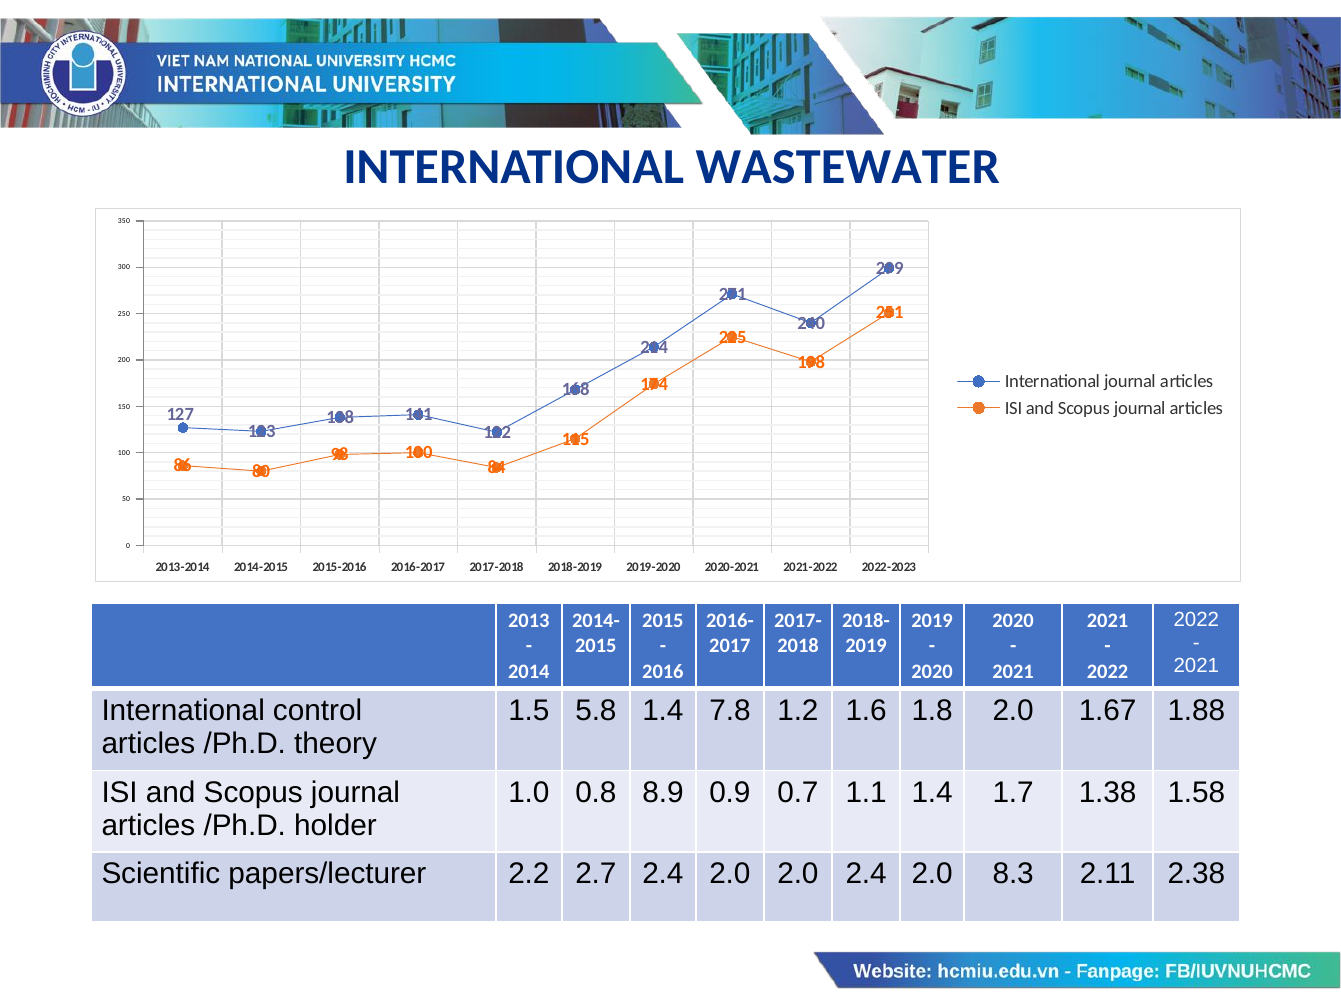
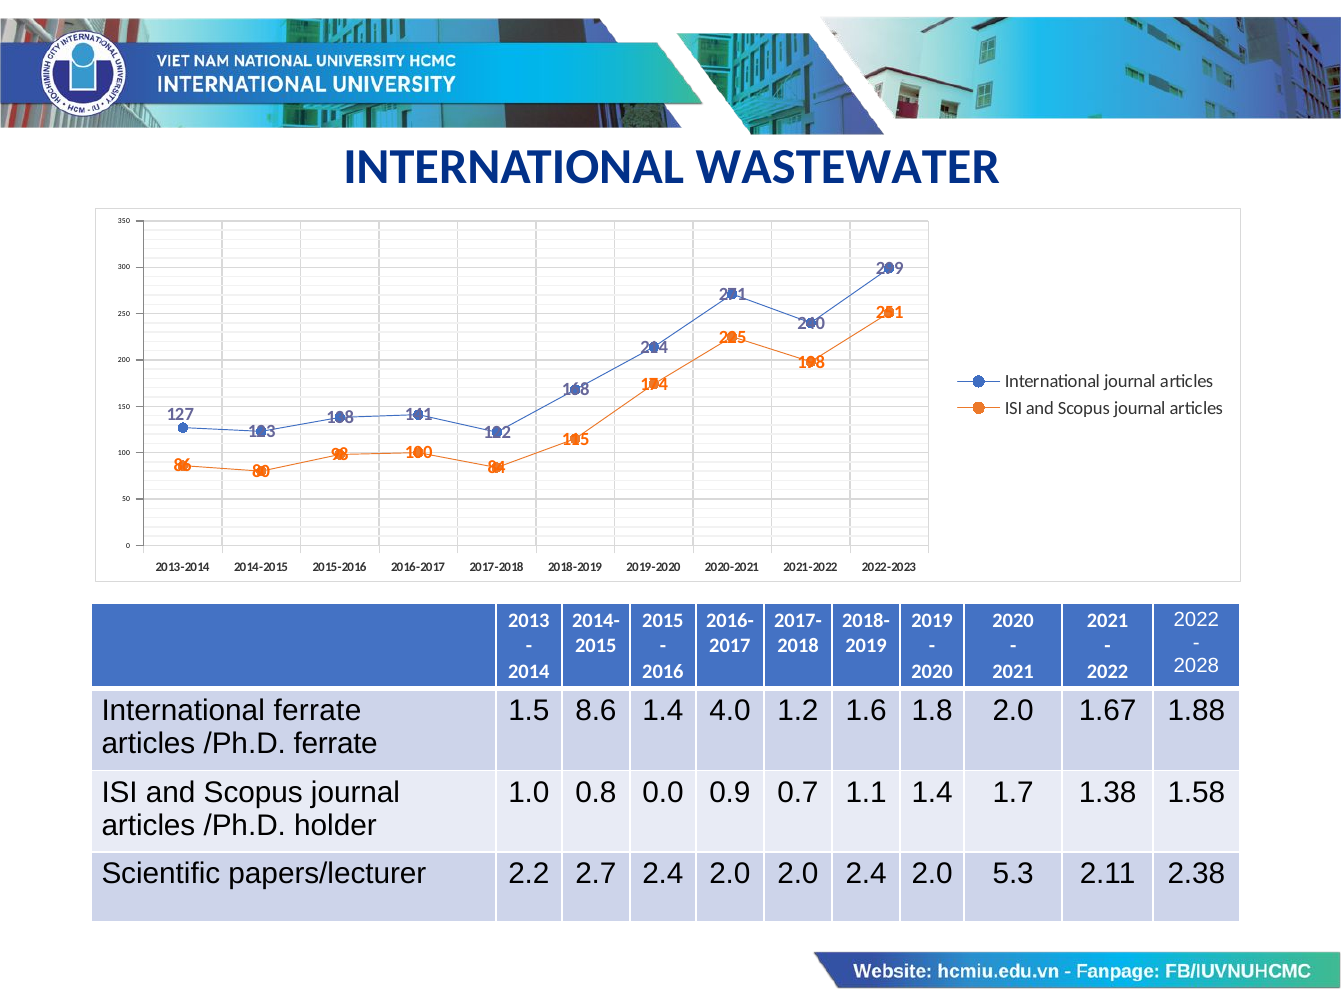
2021 at (1196, 665): 2021 -> 2028
International control: control -> ferrate
5.8: 5.8 -> 8.6
7.8: 7.8 -> 4.0
/Ph.D theory: theory -> ferrate
8.9: 8.9 -> 0.0
8.3: 8.3 -> 5.3
